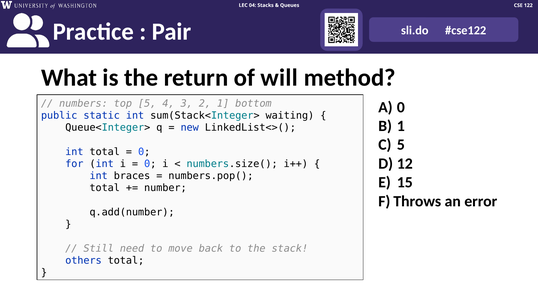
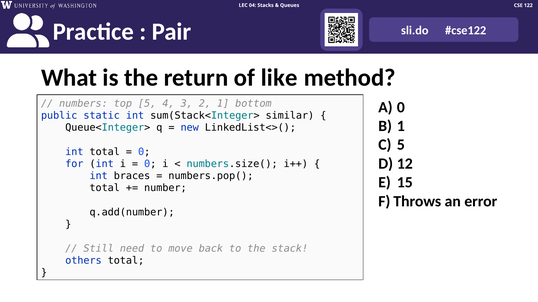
will: will -> like
waiting: waiting -> similar
